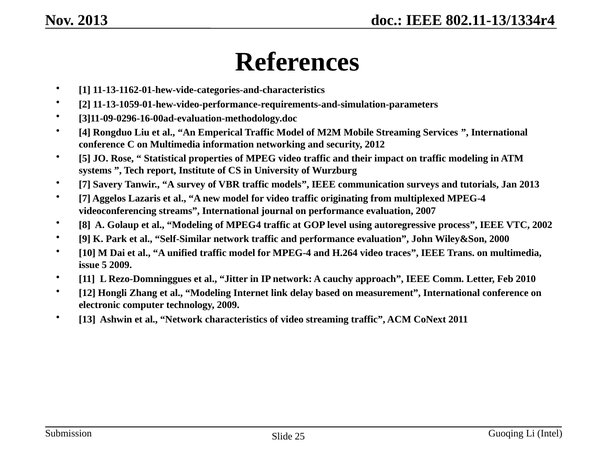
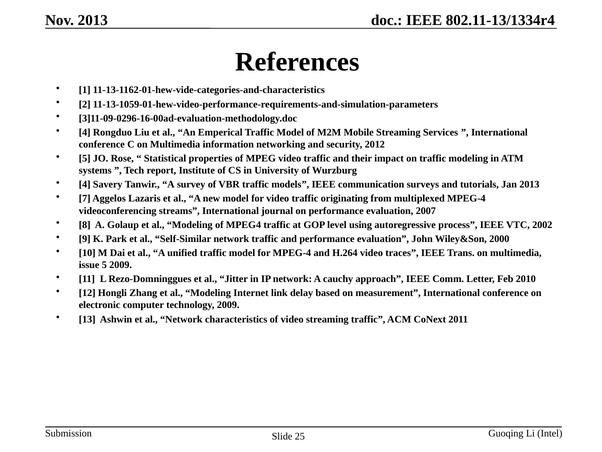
7 at (85, 184): 7 -> 4
